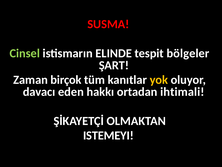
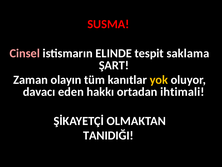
Cinsel colour: light green -> pink
bölgeler: bölgeler -> saklama
birçok: birçok -> olayın
ISTEMEYI: ISTEMEYI -> TANIDIĞI
